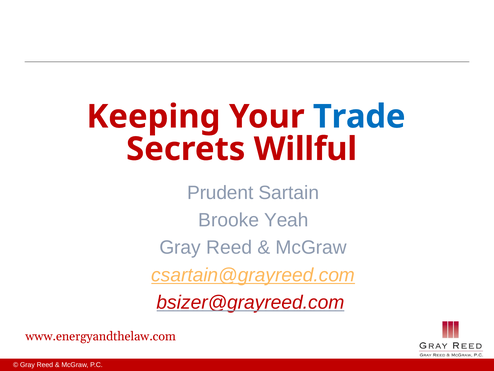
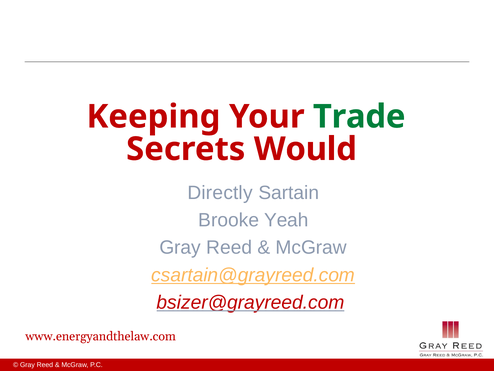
Trade colour: blue -> green
Willful: Willful -> Would
Prudent: Prudent -> Directly
